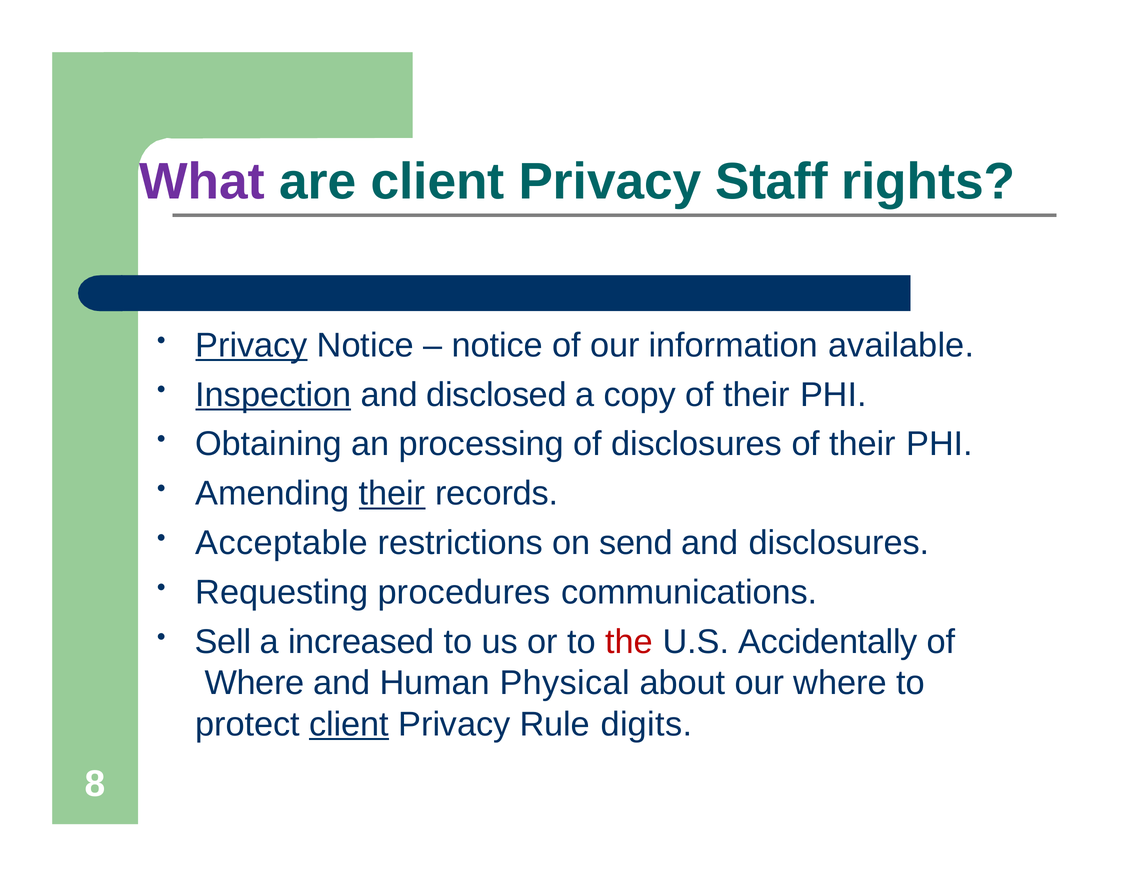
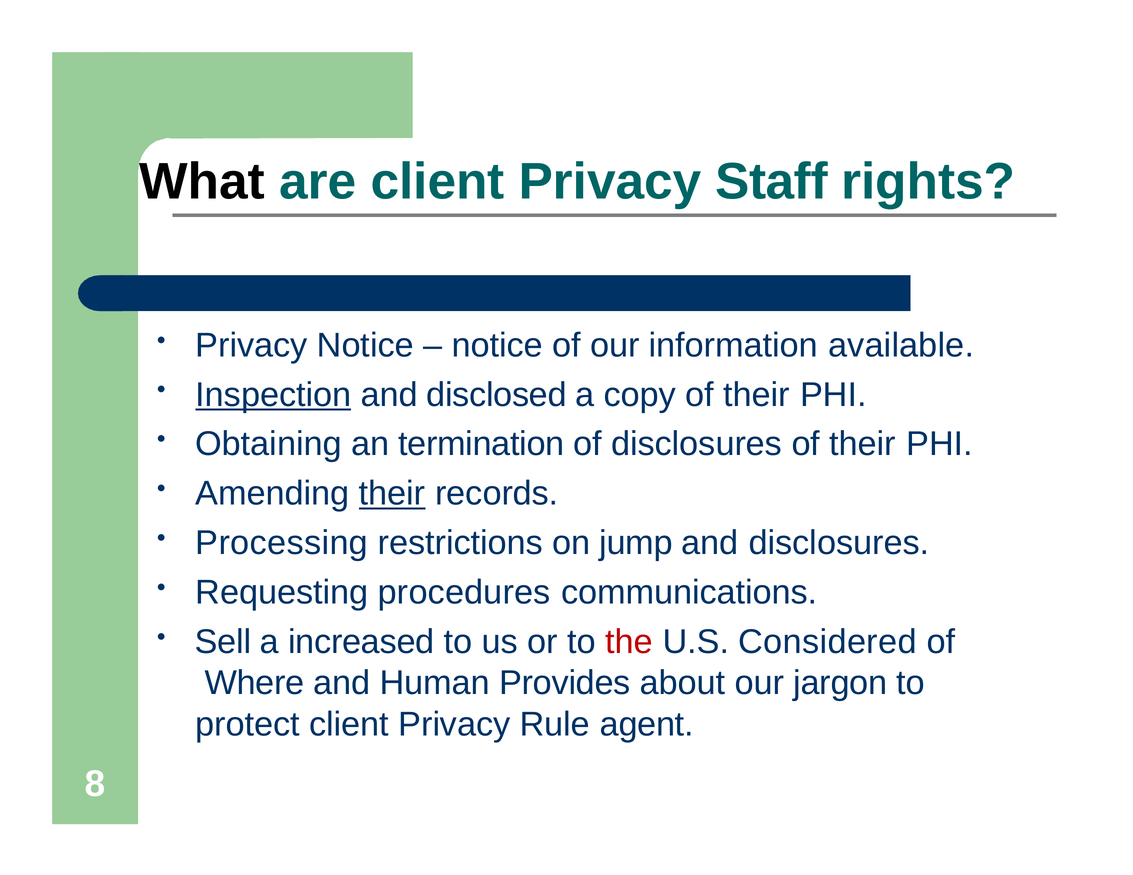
What colour: purple -> black
Privacy at (251, 346) underline: present -> none
processing: processing -> termination
Acceptable: Acceptable -> Processing
send: send -> jump
Accidentally: Accidentally -> Considered
Physical: Physical -> Provides
our where: where -> jargon
client at (349, 725) underline: present -> none
digits: digits -> agent
